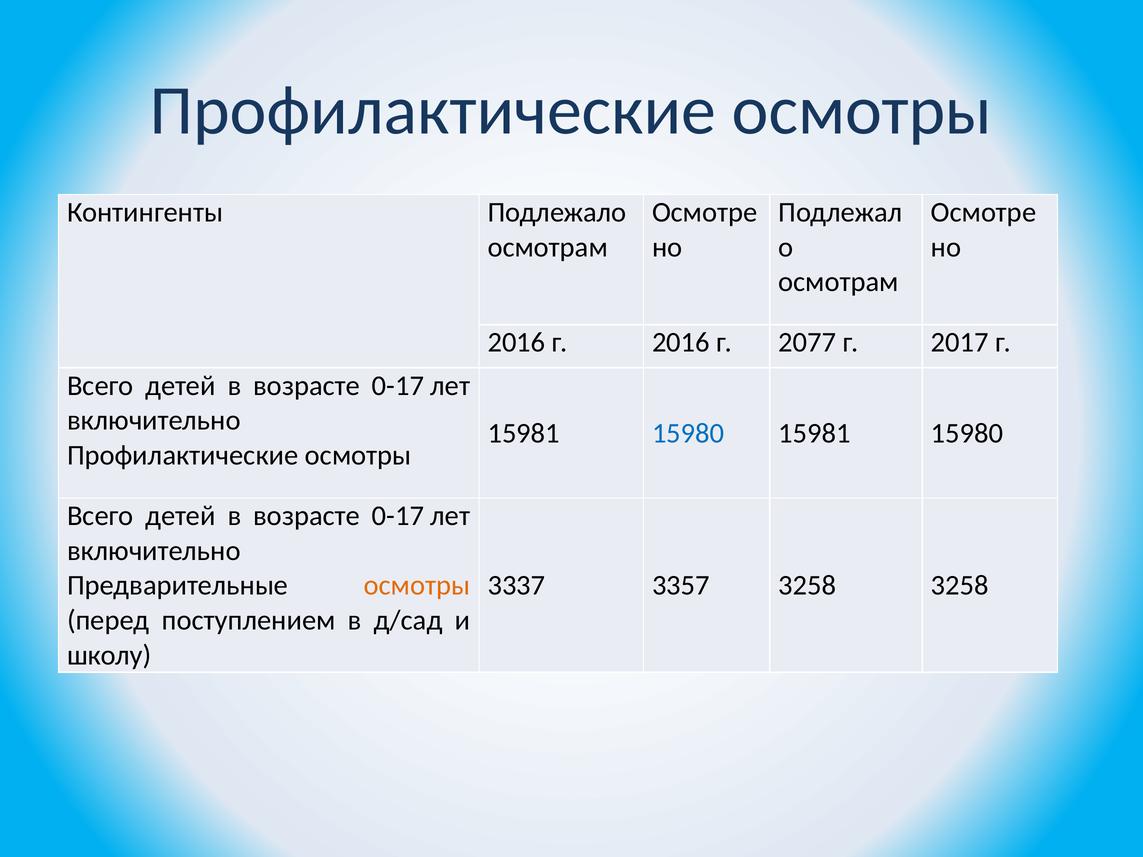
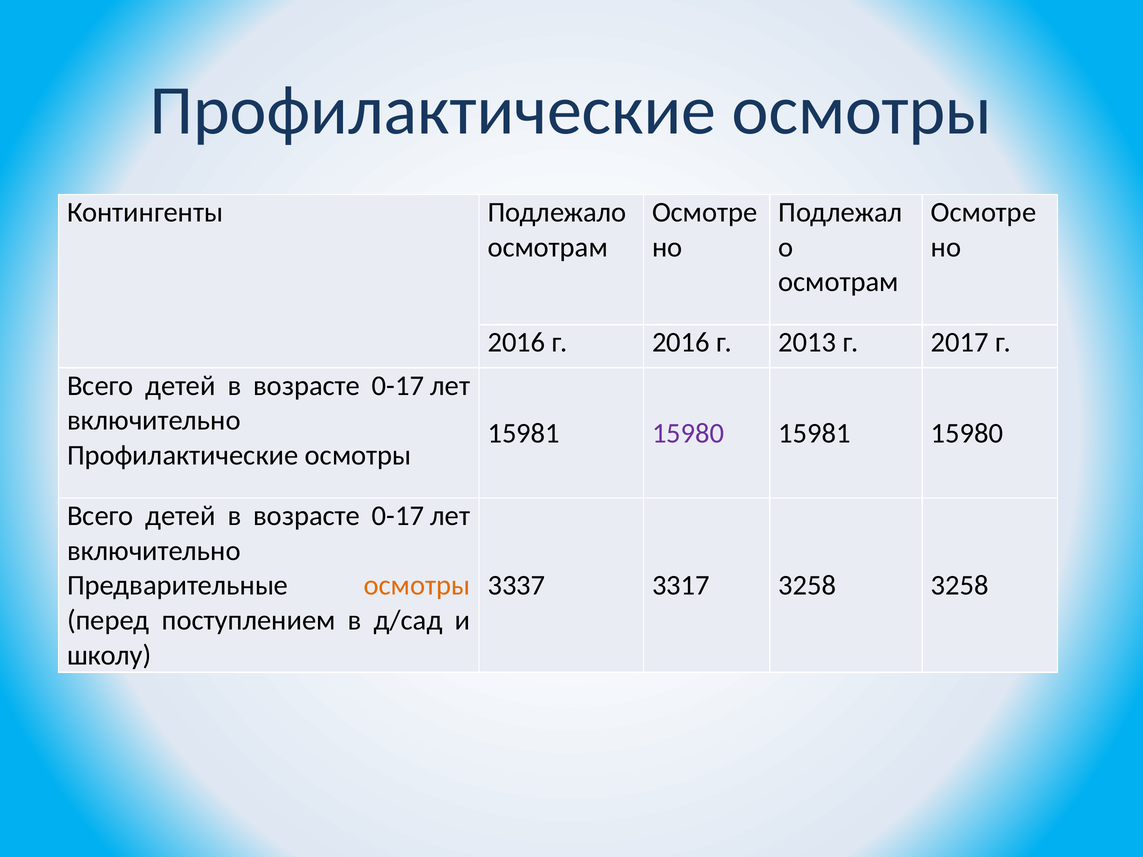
2077: 2077 -> 2013
15980 at (688, 433) colour: blue -> purple
3357: 3357 -> 3317
